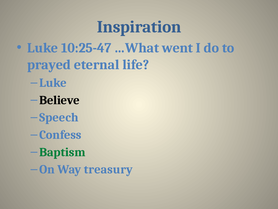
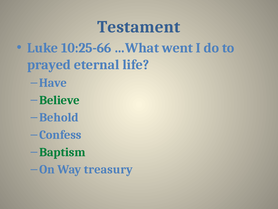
Inspiration: Inspiration -> Testament
10:25-47: 10:25-47 -> 10:25-66
Luke at (53, 83): Luke -> Have
Believe colour: black -> green
Speech: Speech -> Behold
